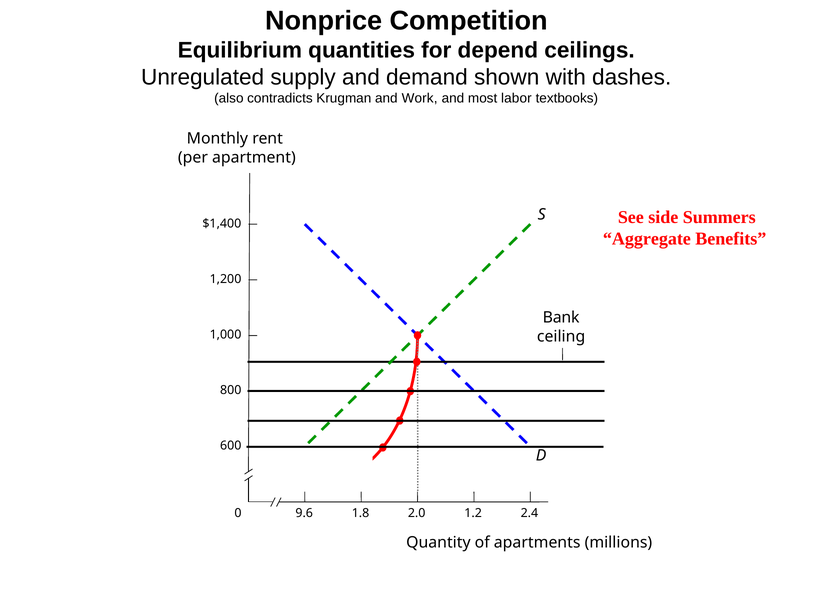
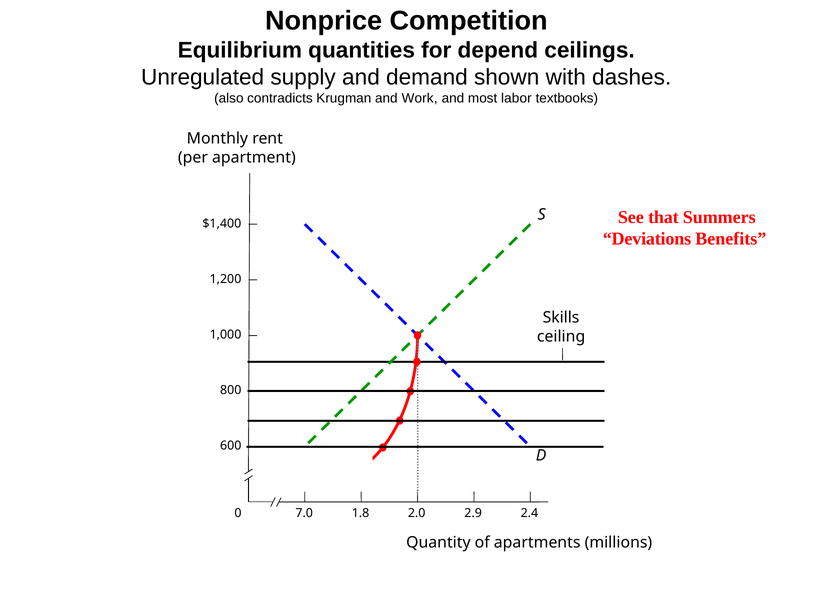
side: side -> that
Aggregate: Aggregate -> Deviations
Bank: Bank -> Skills
9.6: 9.6 -> 7.0
1.2: 1.2 -> 2.9
